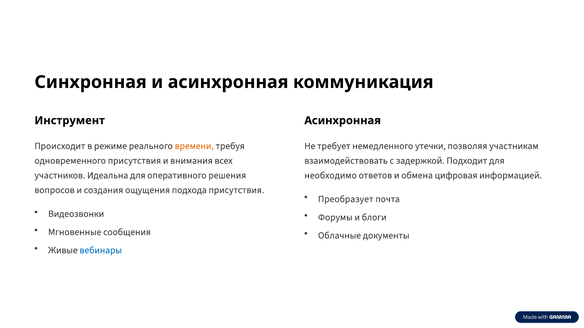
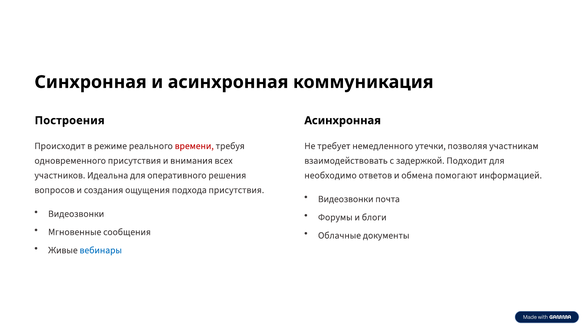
Инструмент: Инструмент -> Построения
времени colour: orange -> red
цифровая: цифровая -> помогают
Преобразует at (346, 199): Преобразует -> Видеозвонки
